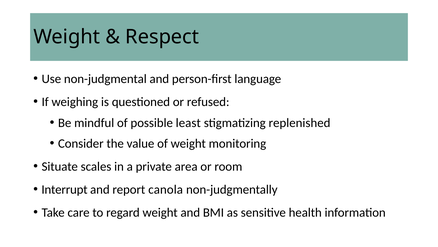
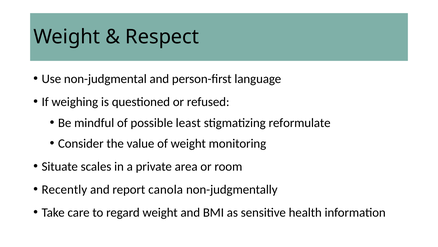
replenished: replenished -> reformulate
Interrupt: Interrupt -> Recently
